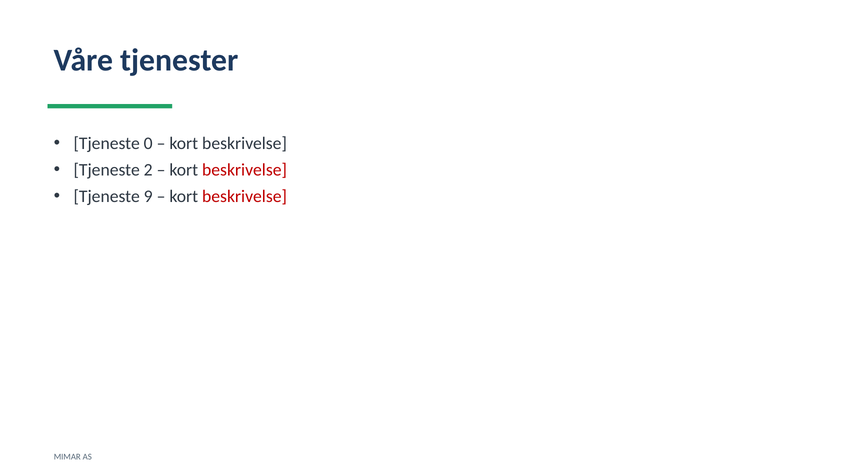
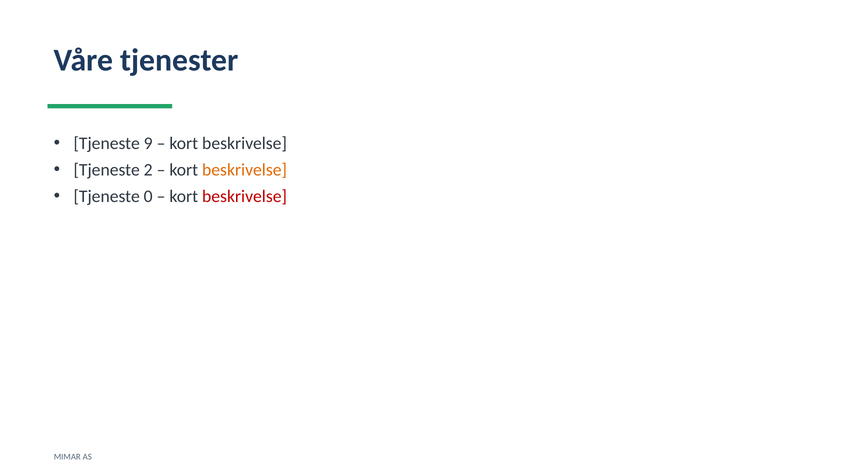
0: 0 -> 9
beskrivelse at (245, 170) colour: red -> orange
9: 9 -> 0
